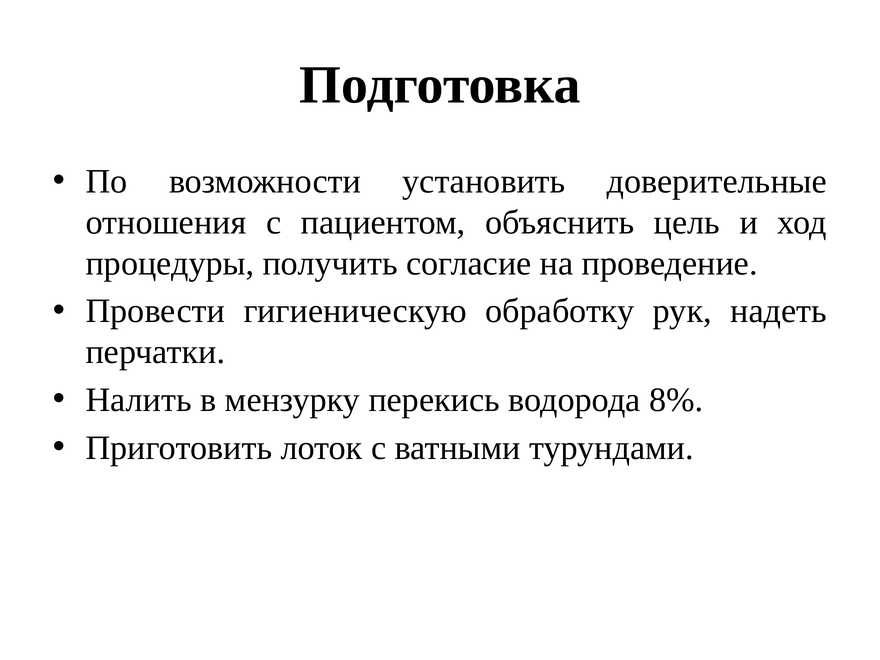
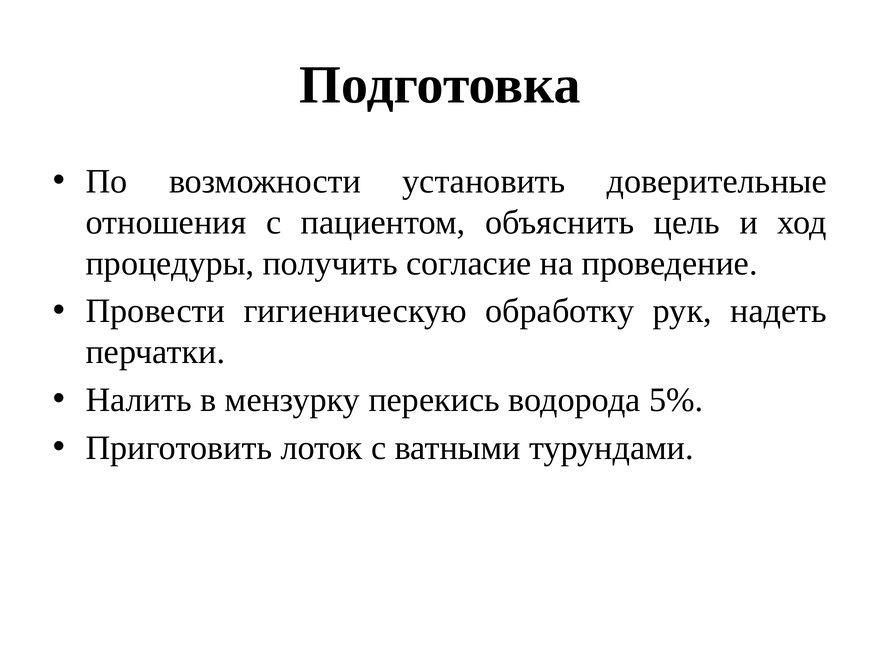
8%: 8% -> 5%
